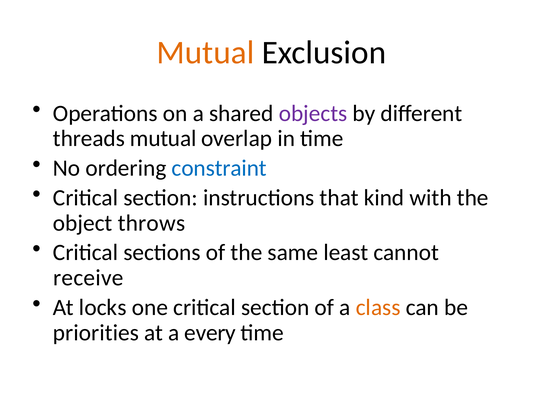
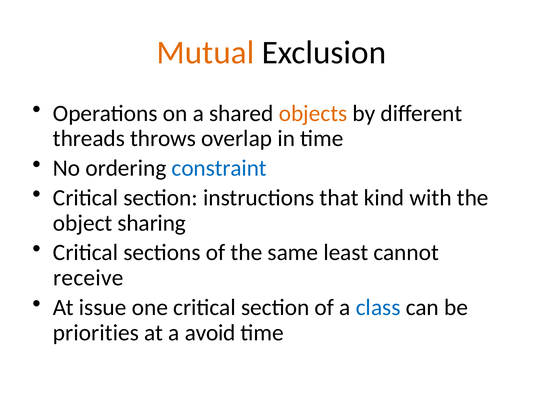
objects colour: purple -> orange
threads mutual: mutual -> throws
throws: throws -> sharing
locks: locks -> issue
class colour: orange -> blue
every: every -> avoid
